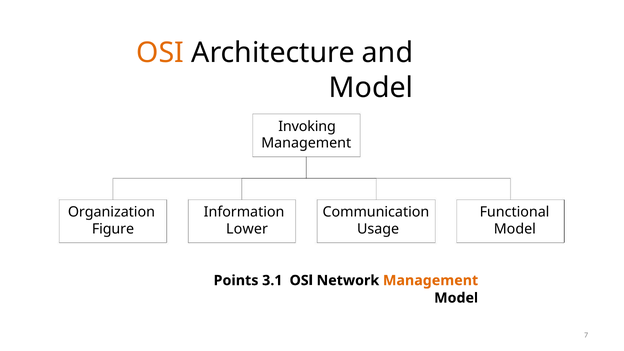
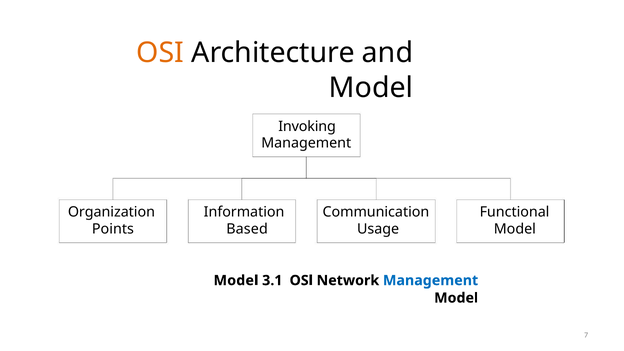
Figure: Figure -> Points
Lower: Lower -> Based
Points at (236, 280): Points -> Model
Management at (431, 280) colour: orange -> blue
